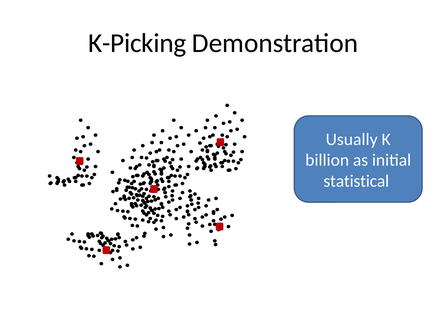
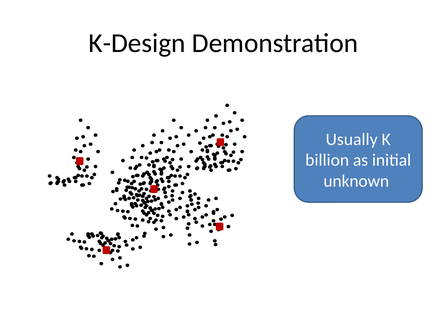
K-Picking: K-Picking -> K-Design
statistical: statistical -> unknown
